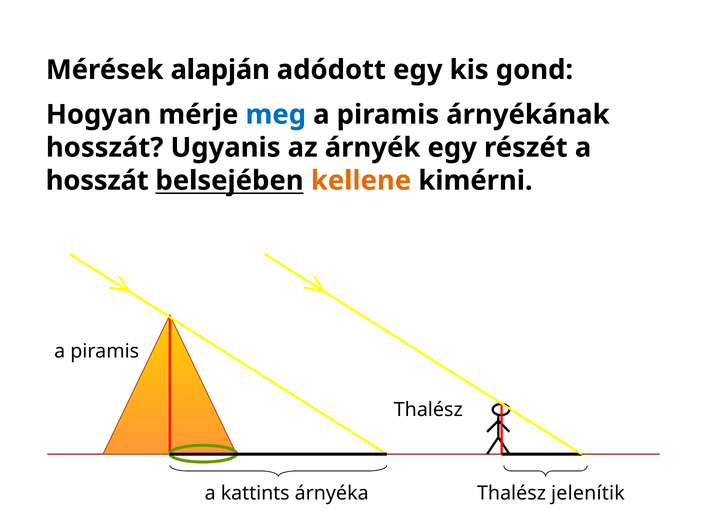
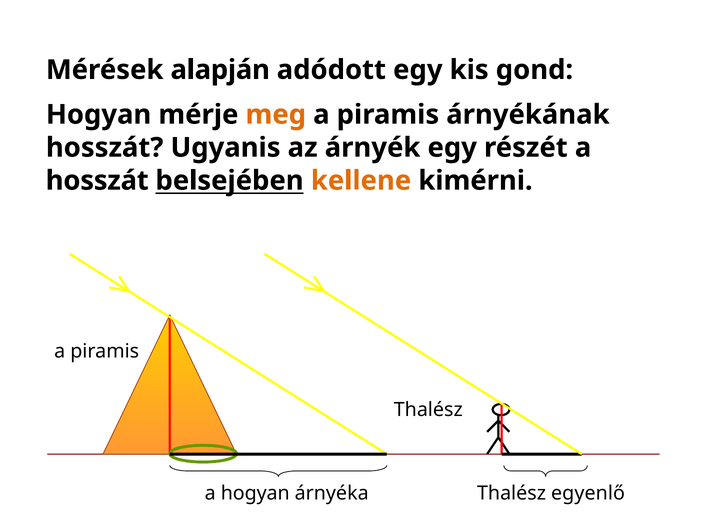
meg colour: blue -> orange
a kattints: kattints -> hogyan
jelenítik: jelenítik -> egyenlő
